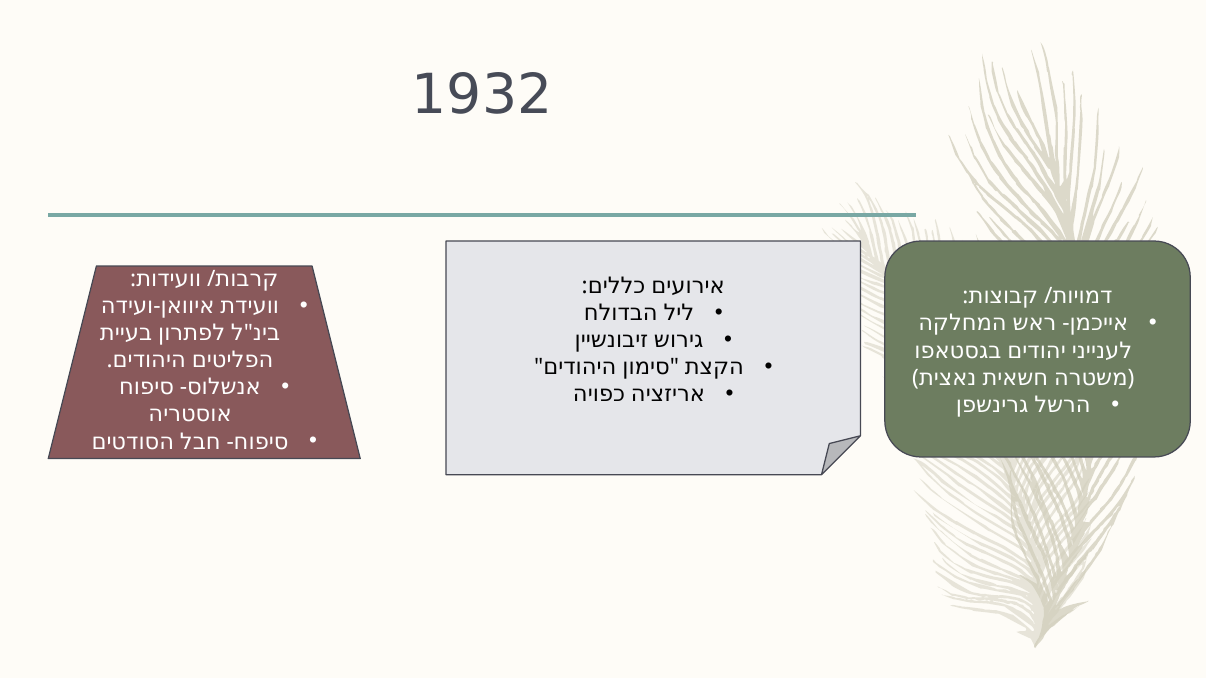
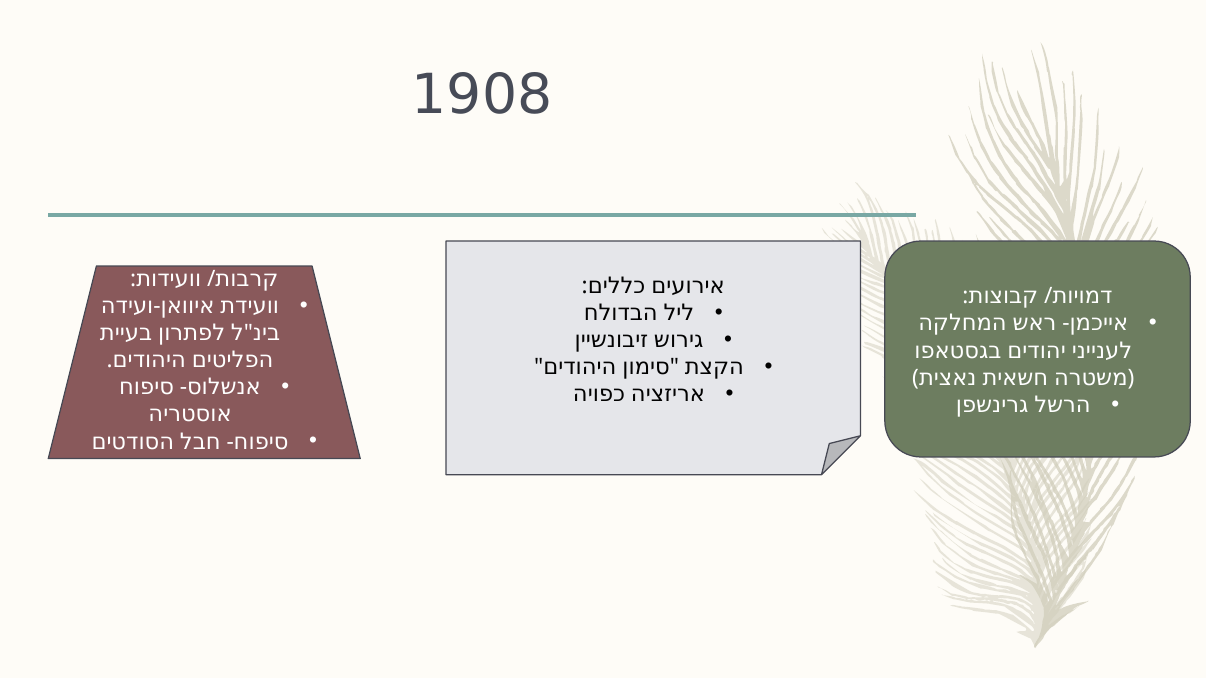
1932: 1932 -> 1908
